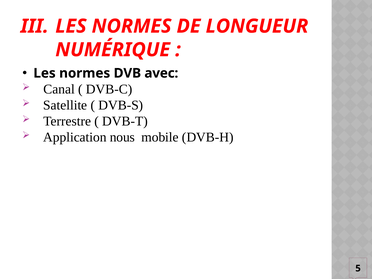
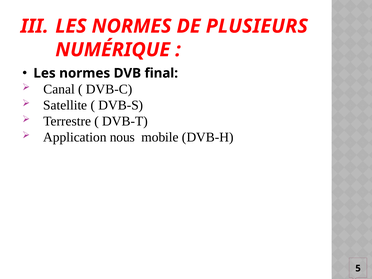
LONGUEUR: LONGUEUR -> PLUSIEURS
avec: avec -> final
